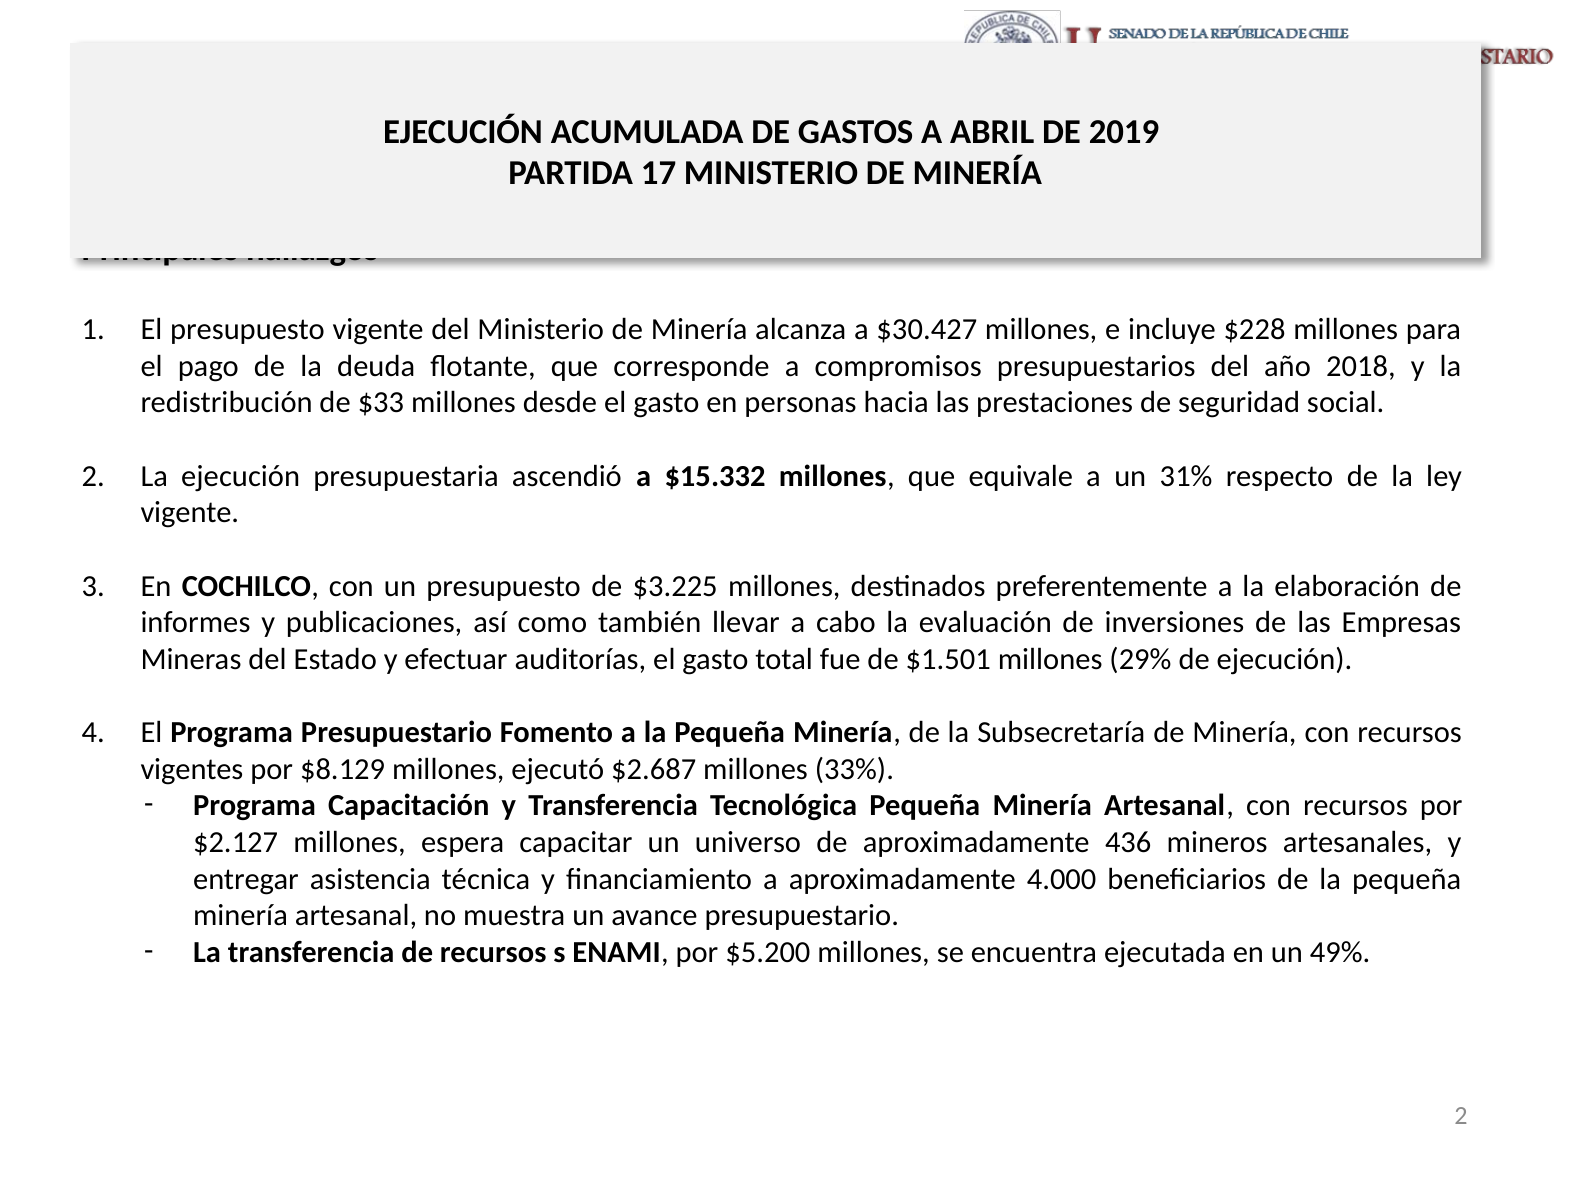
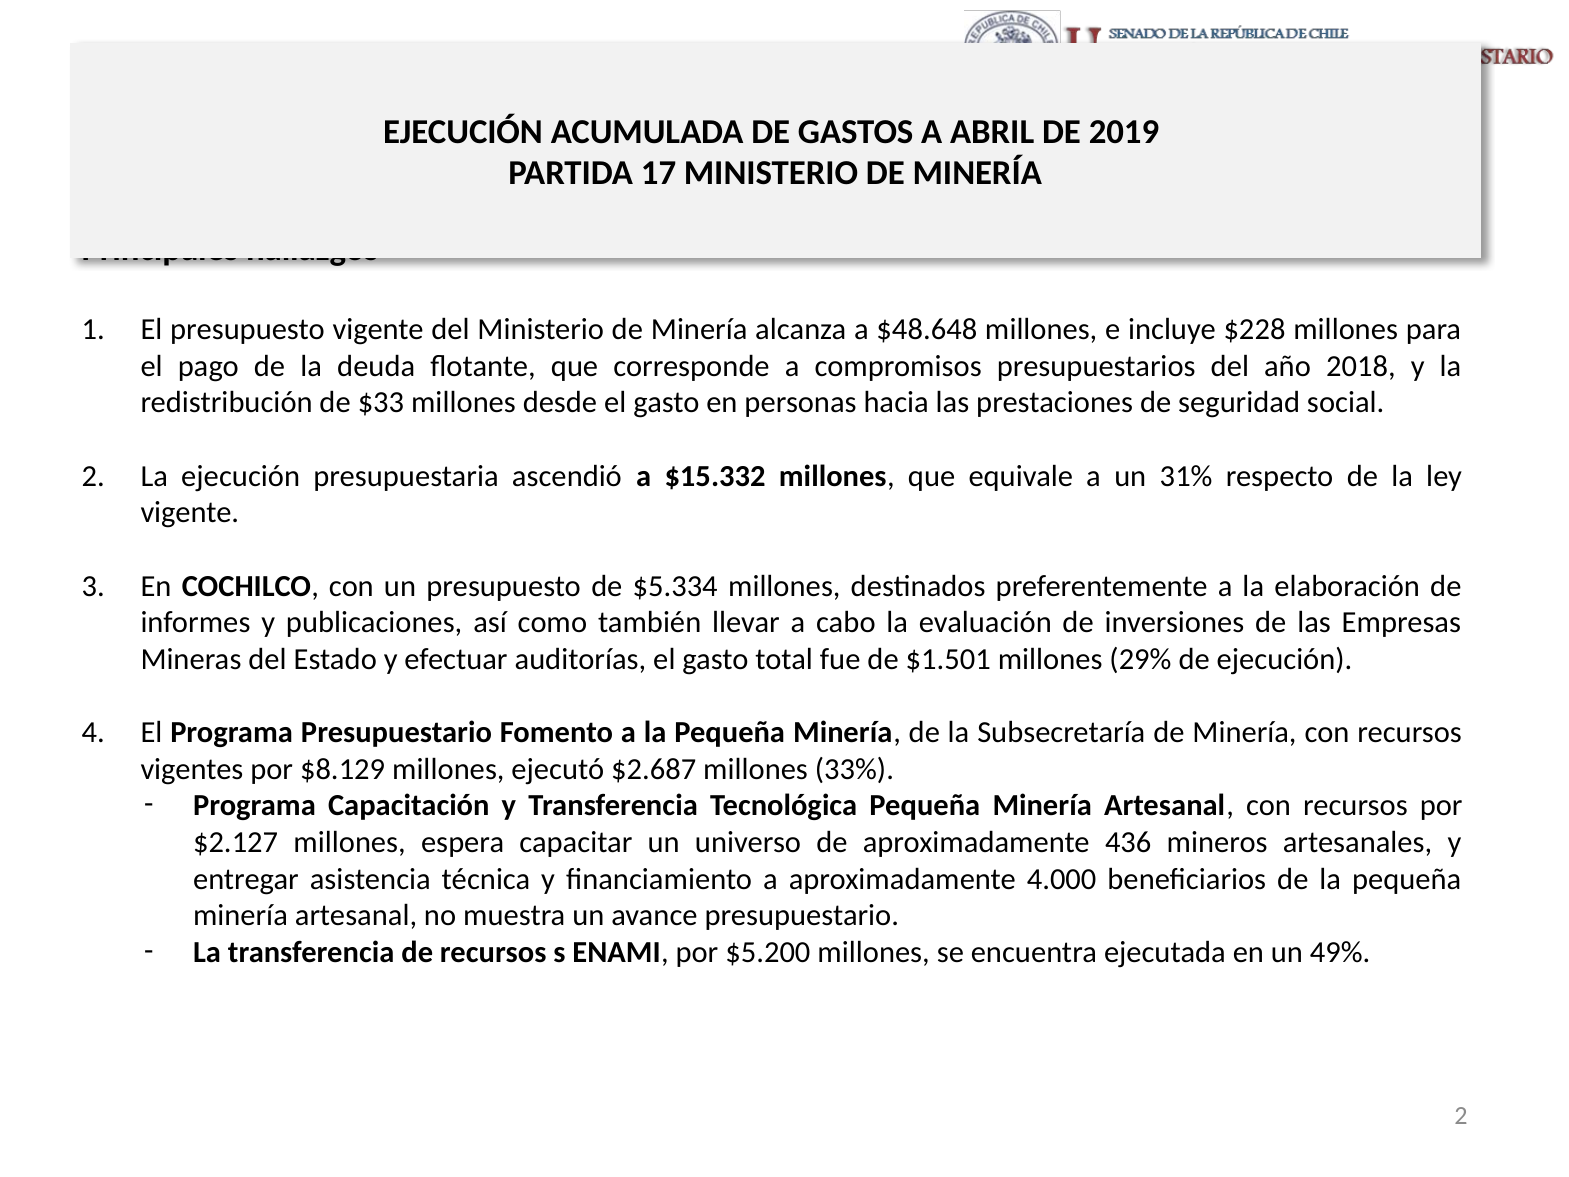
$30.427: $30.427 -> $48.648
$3.225: $3.225 -> $5.334
